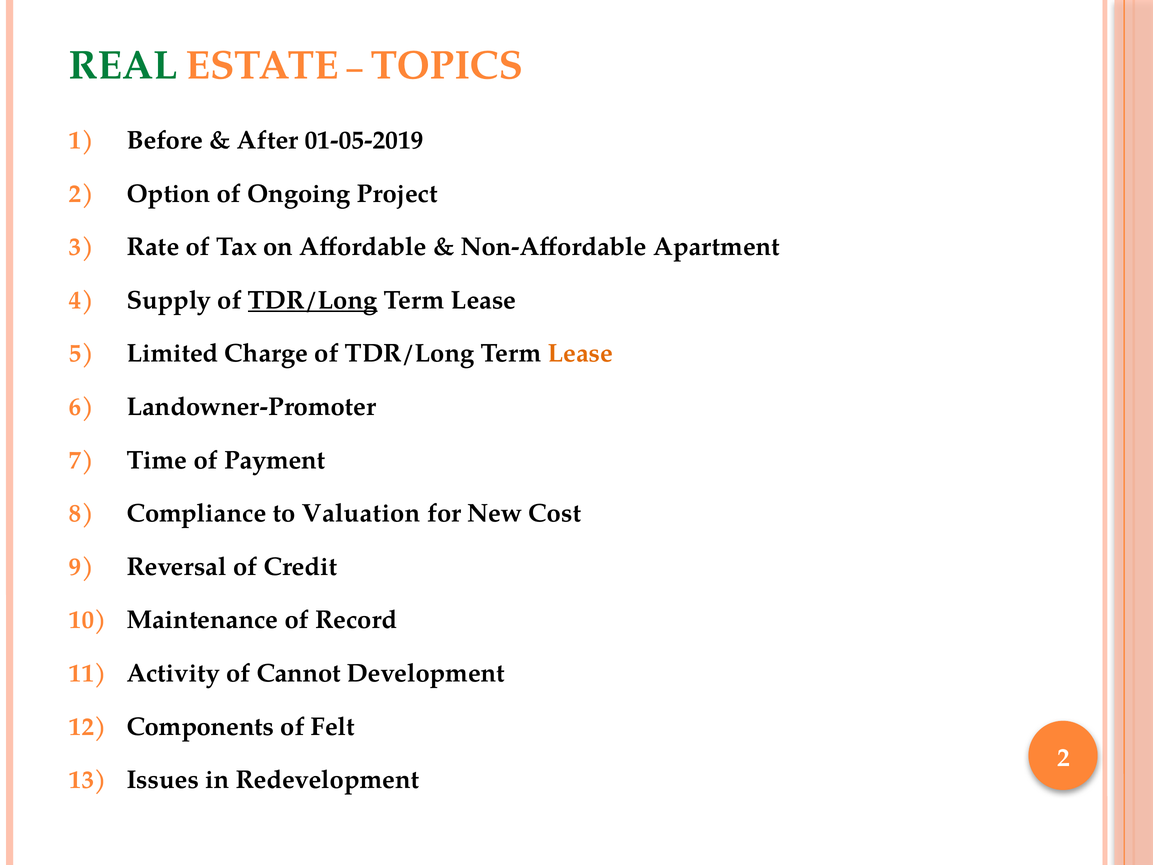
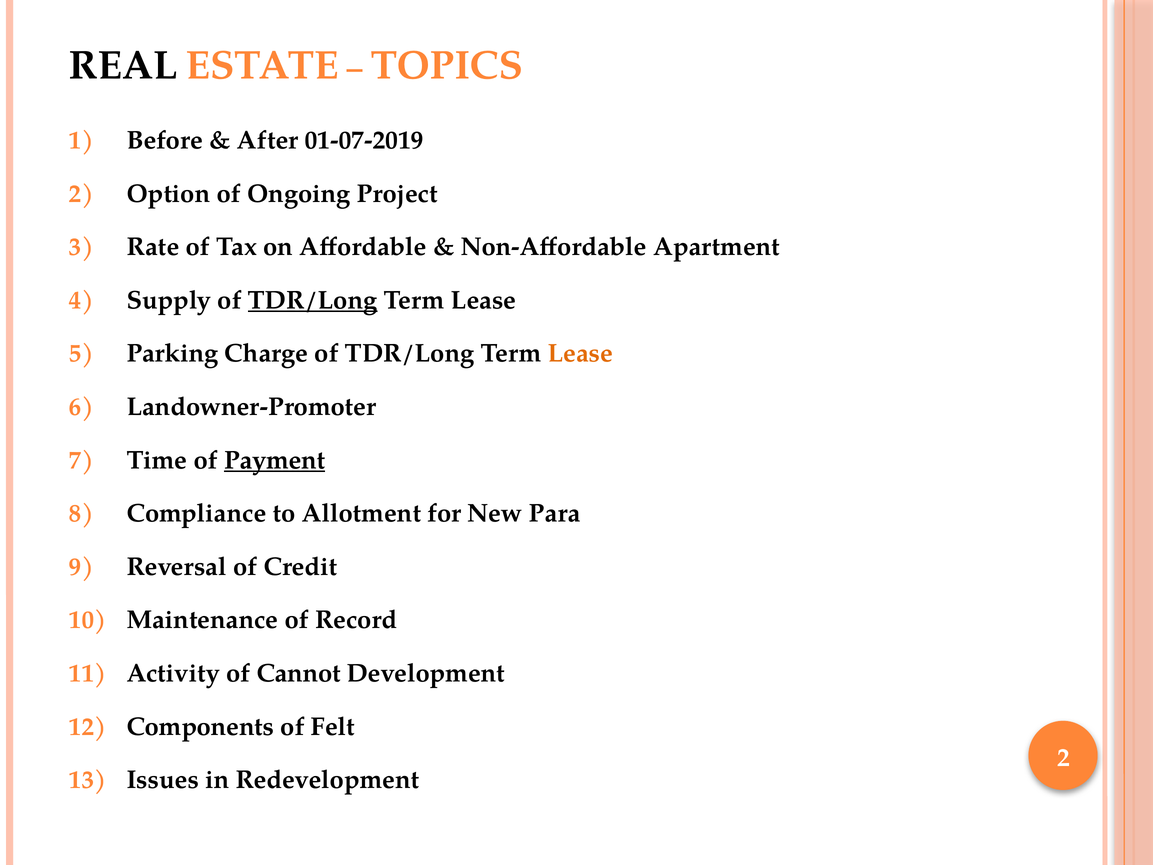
REAL colour: green -> black
01-05-2019: 01-05-2019 -> 01-07-2019
Limited: Limited -> Parking
Payment underline: none -> present
Valuation: Valuation -> Allotment
Cost: Cost -> Para
